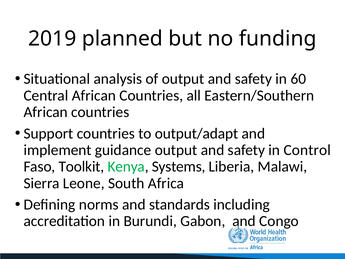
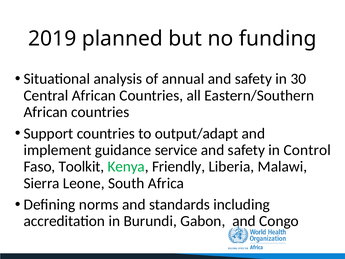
of output: output -> annual
60: 60 -> 30
guidance output: output -> service
Systems: Systems -> Friendly
